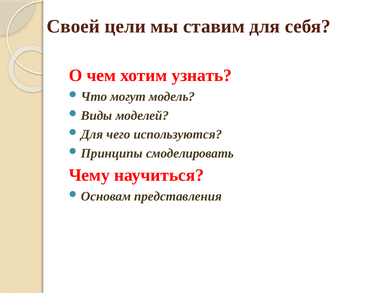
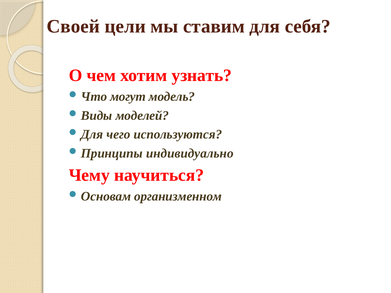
смоделировать: смоделировать -> индивидуально
представления: представления -> организменном
